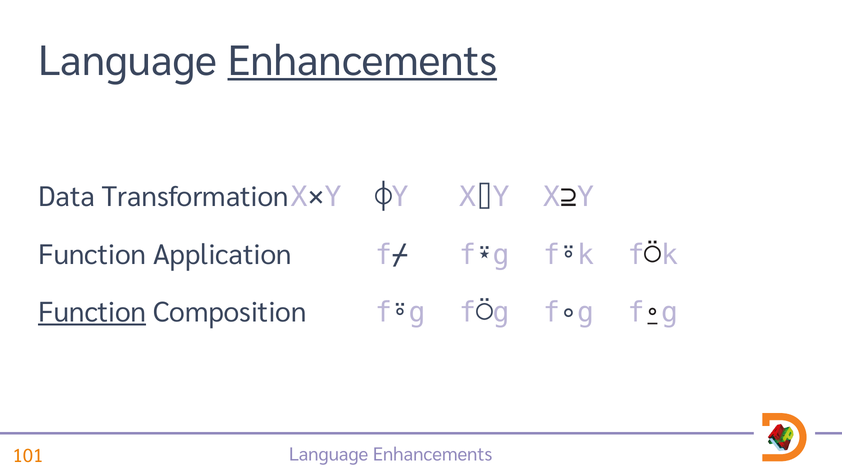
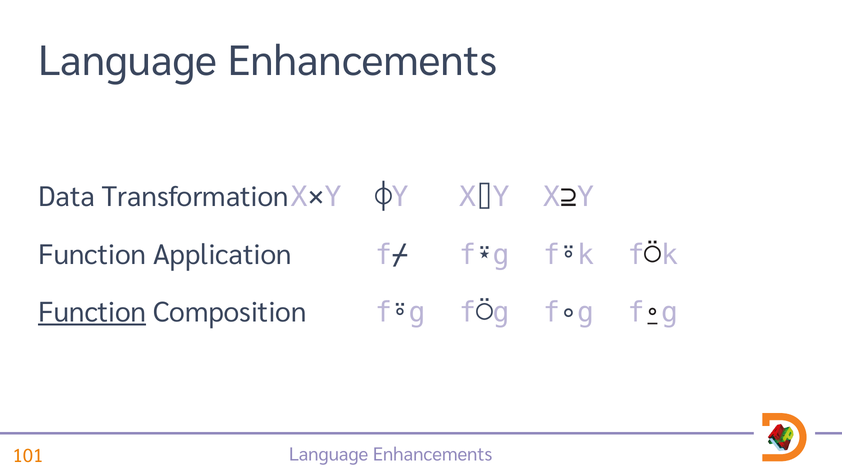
Enhancements at (362, 61) underline: present -> none
